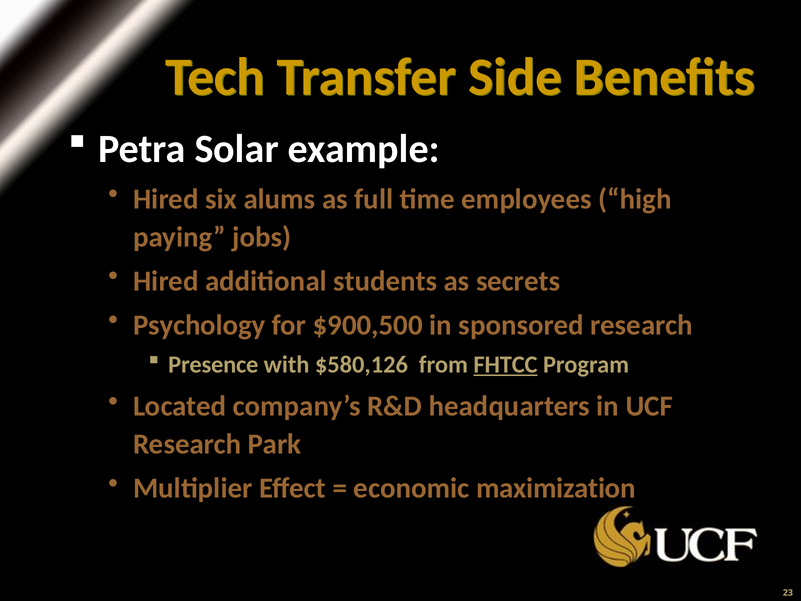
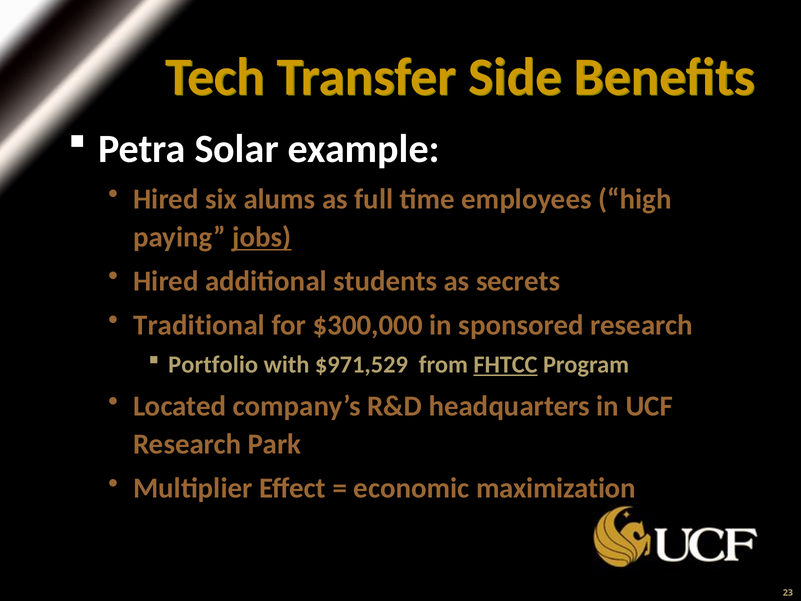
jobs underline: none -> present
Psychology: Psychology -> Traditional
$900,500: $900,500 -> $300,000
Presence: Presence -> Portfolio
$580,126: $580,126 -> $971,529
